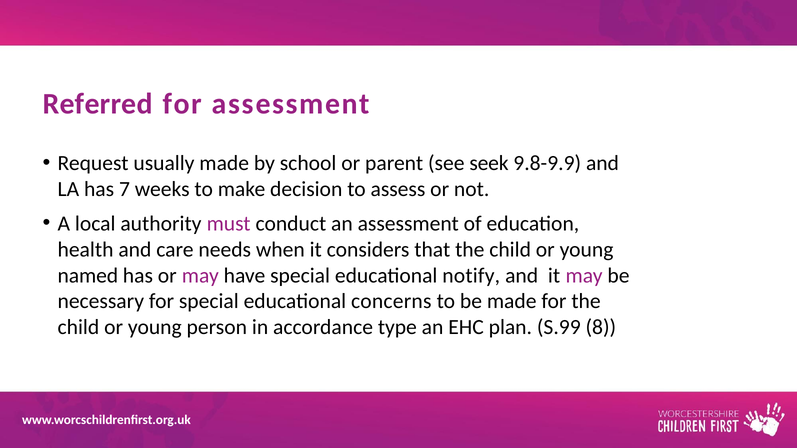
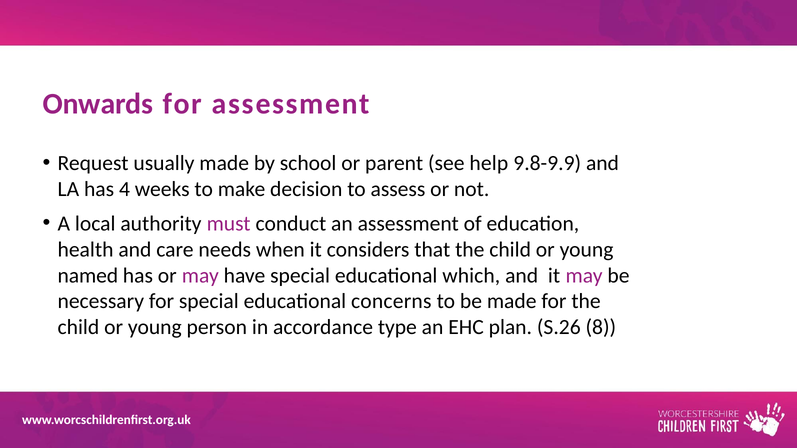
Referred: Referred -> Onwards
seek: seek -> help
7: 7 -> 4
notify: notify -> which
S.99: S.99 -> S.26
